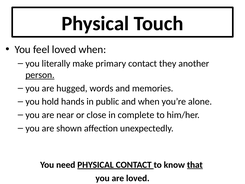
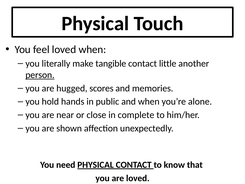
primary: primary -> tangible
they: they -> little
words: words -> scores
that underline: present -> none
